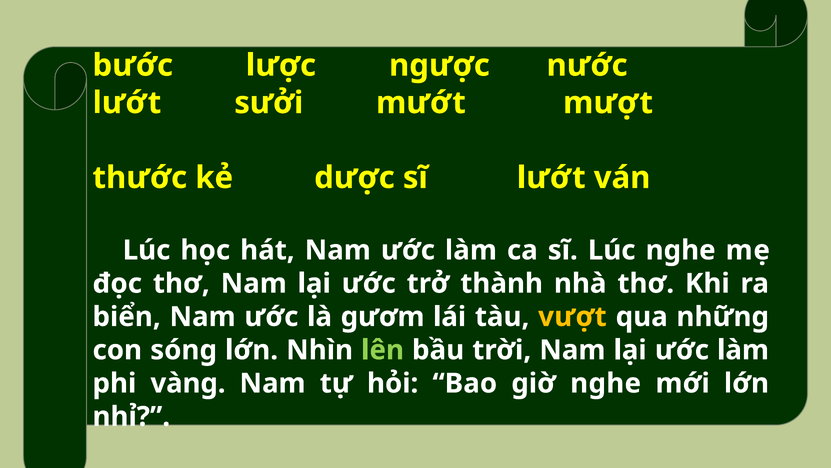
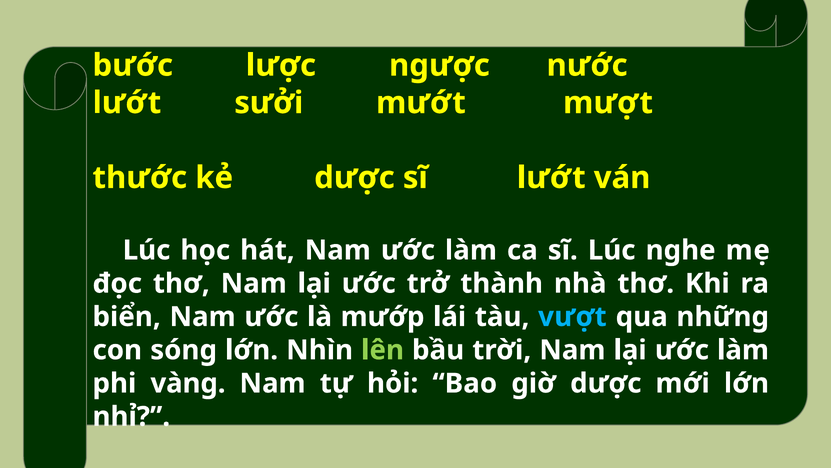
gươm: gươm -> mướp
vượt colour: yellow -> light blue
giờ nghe: nghe -> dược
